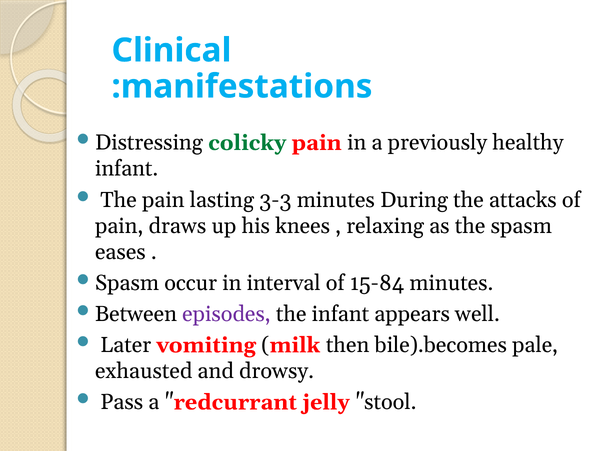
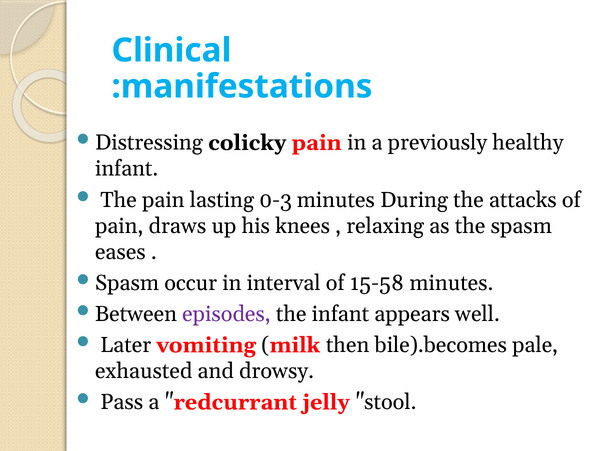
colicky colour: green -> black
3-3: 3-3 -> 0-3
15-84: 15-84 -> 15-58
